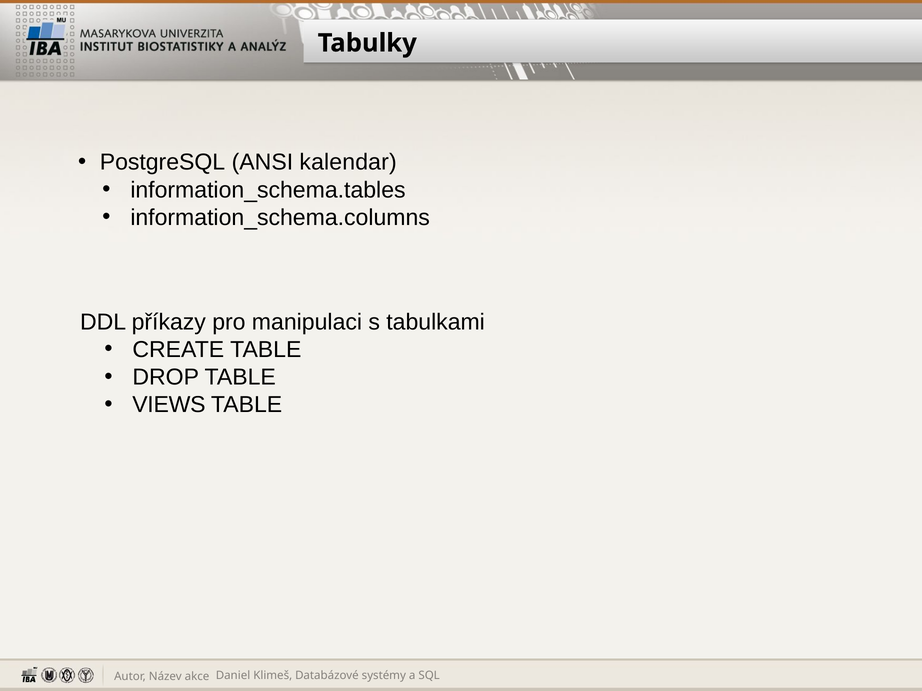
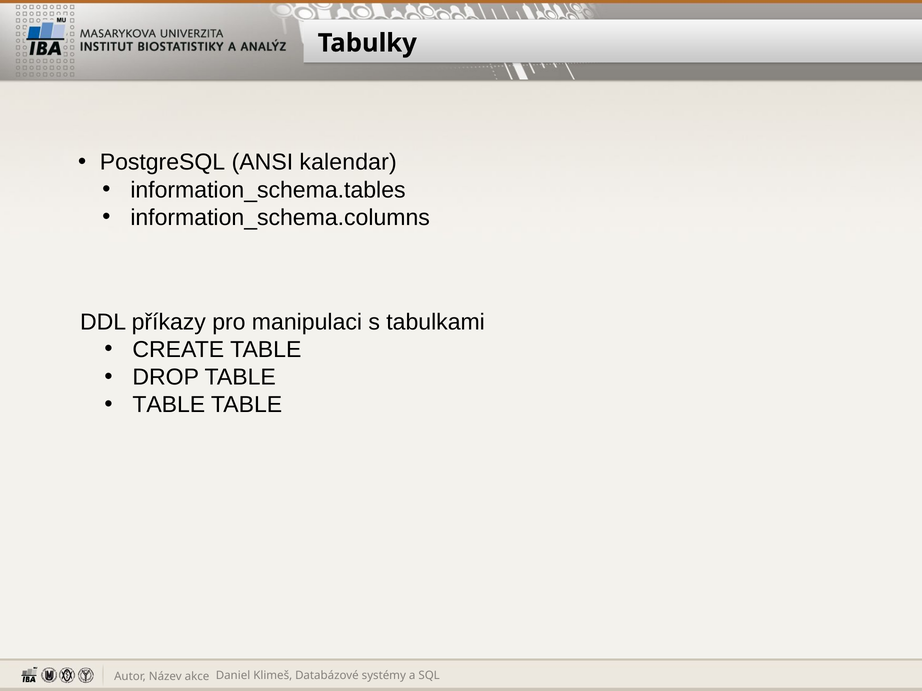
VIEWS at (169, 405): VIEWS -> TABLE
